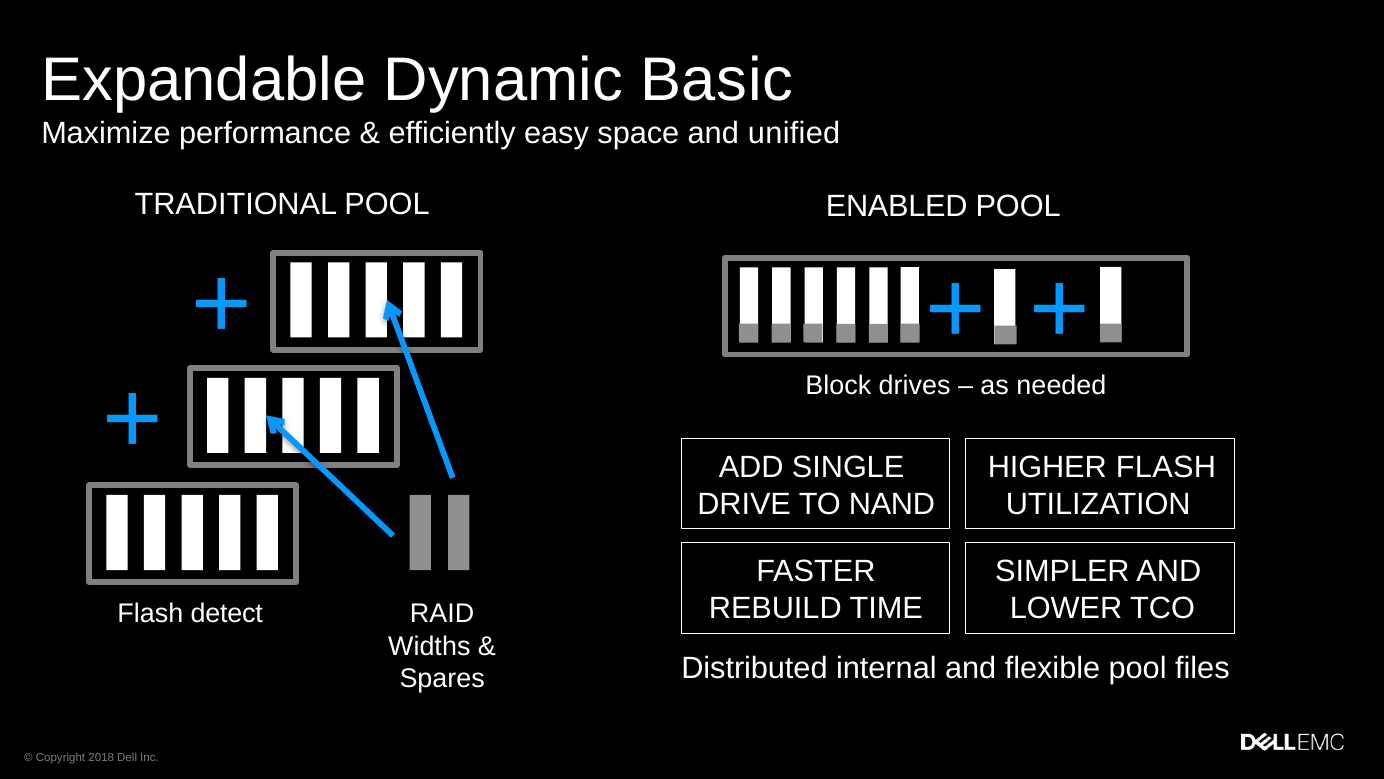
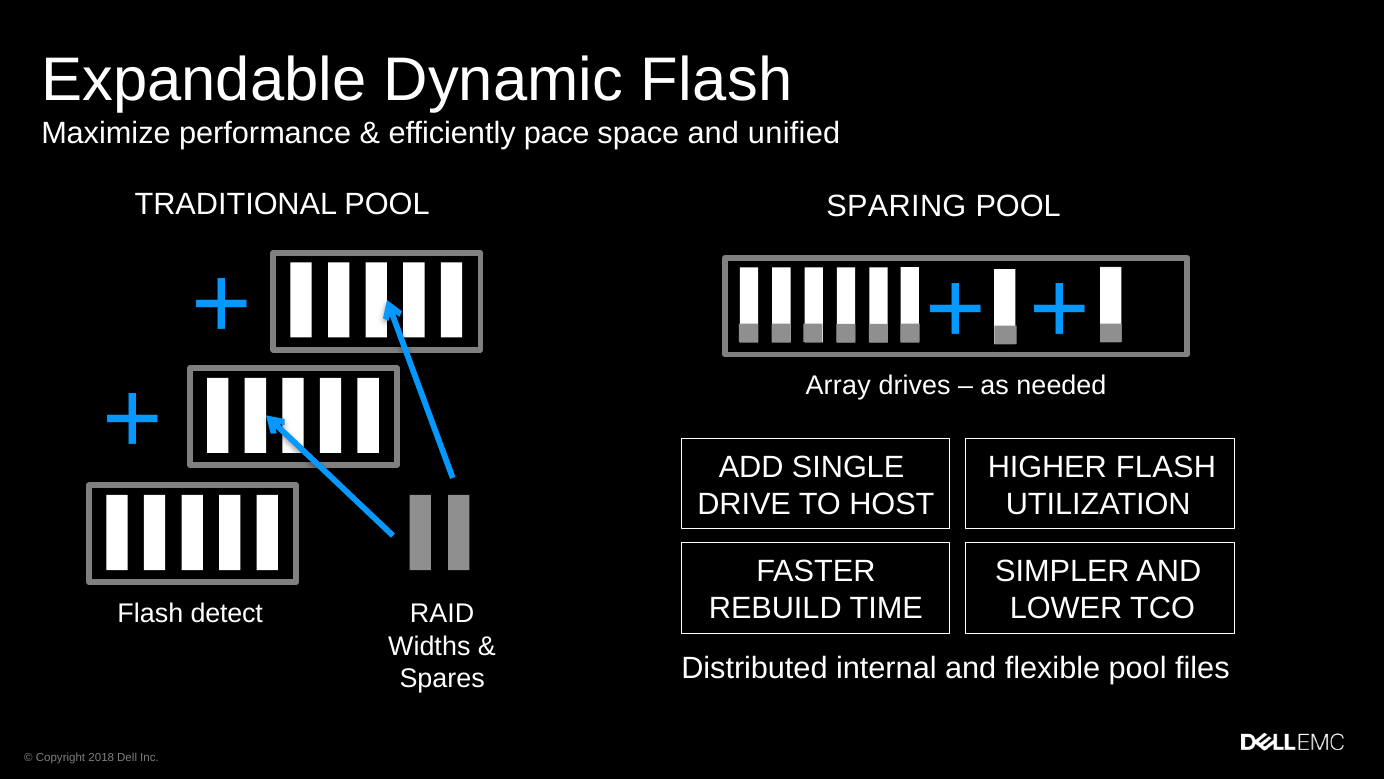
Dynamic Basic: Basic -> Flash
easy: easy -> pace
ENABLED: ENABLED -> SPARING
Block: Block -> Array
NAND: NAND -> HOST
